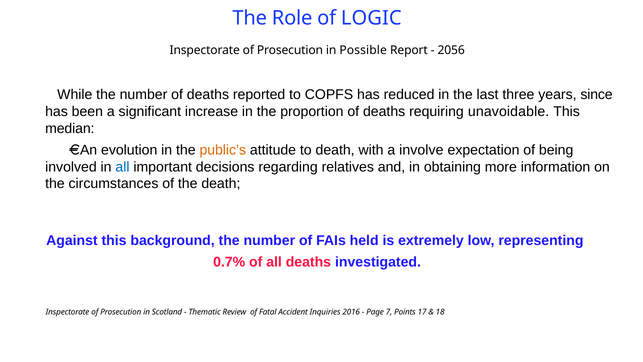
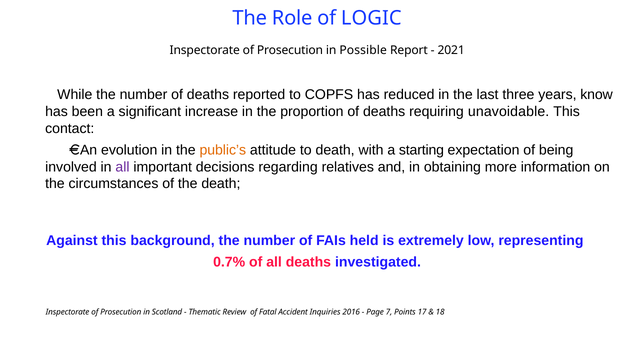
2056: 2056 -> 2021
since: since -> know
median: median -> contact
involve: involve -> starting
all at (123, 167) colour: blue -> purple
